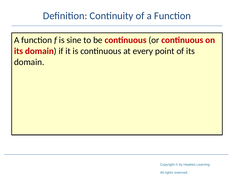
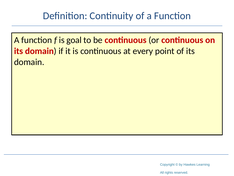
sine: sine -> goal
